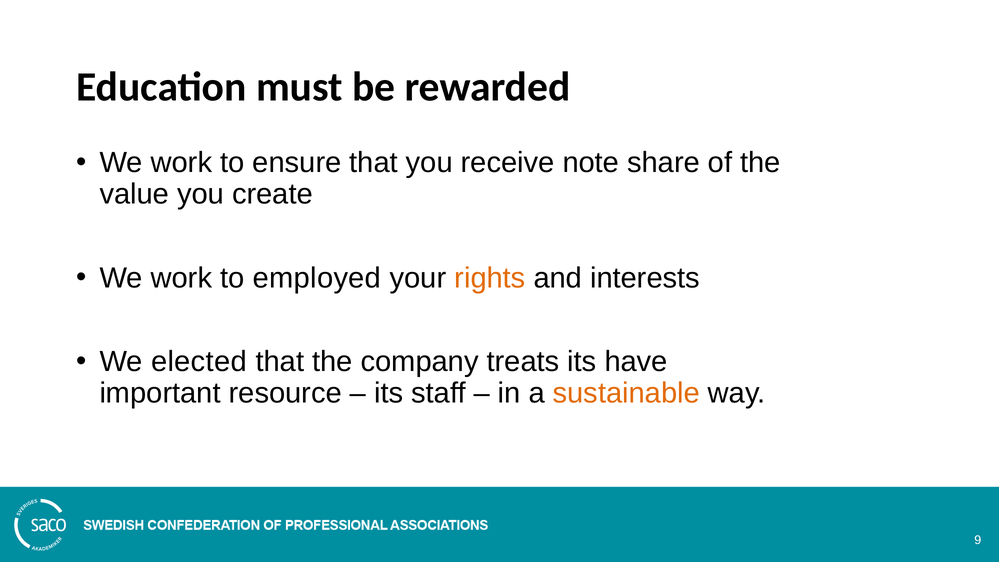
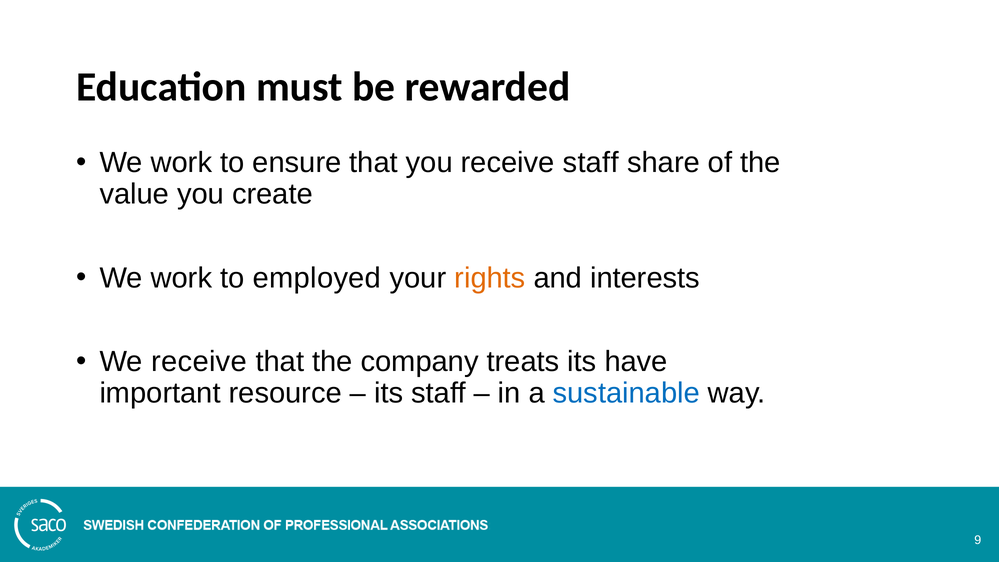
receive note: note -> staff
We elected: elected -> receive
sustainable colour: orange -> blue
